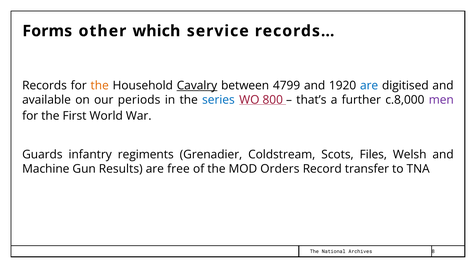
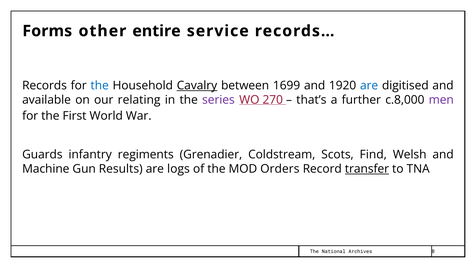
which: which -> entire
the at (100, 85) colour: orange -> blue
4799: 4799 -> 1699
periods: periods -> relating
series colour: blue -> purple
800: 800 -> 270
Files: Files -> Find
free: free -> logs
transfer underline: none -> present
